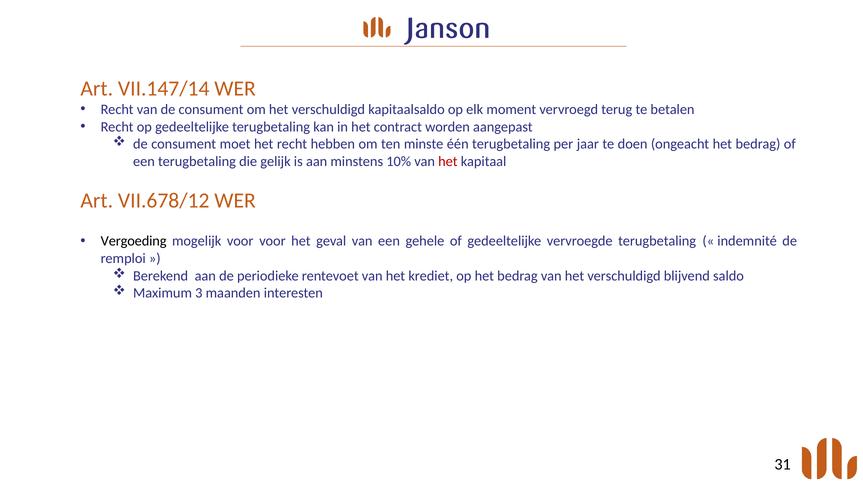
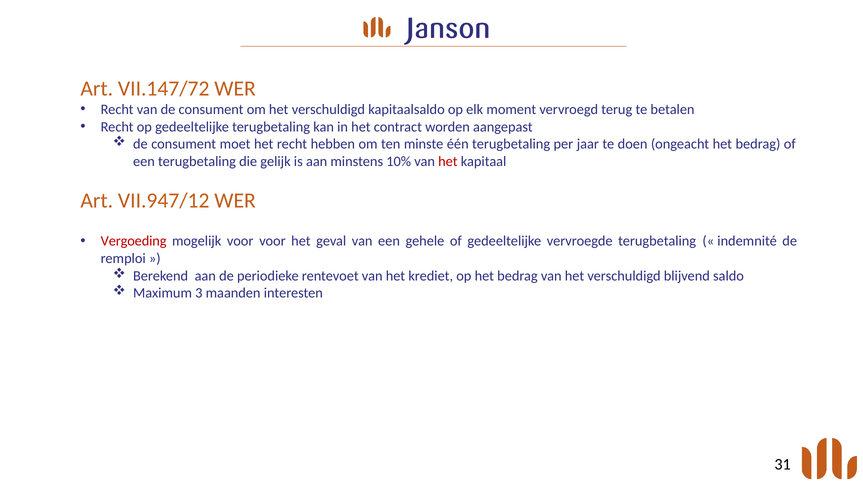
VII.147/14: VII.147/14 -> VII.147/72
VII.678/12: VII.678/12 -> VII.947/12
Vergoeding colour: black -> red
